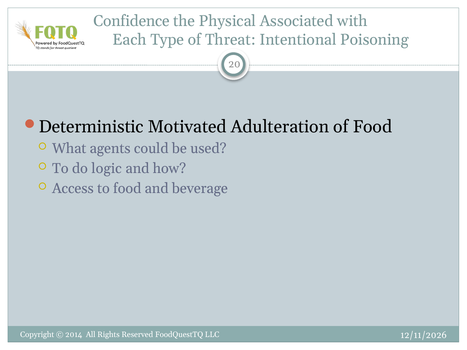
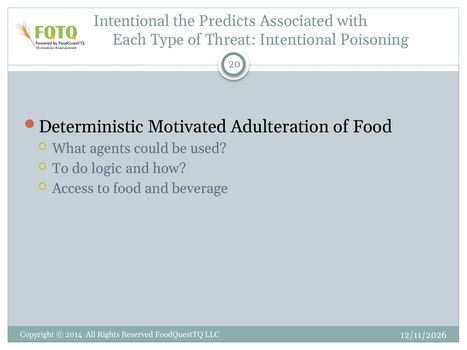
Confidence at (131, 21): Confidence -> Intentional
Physical: Physical -> Predicts
